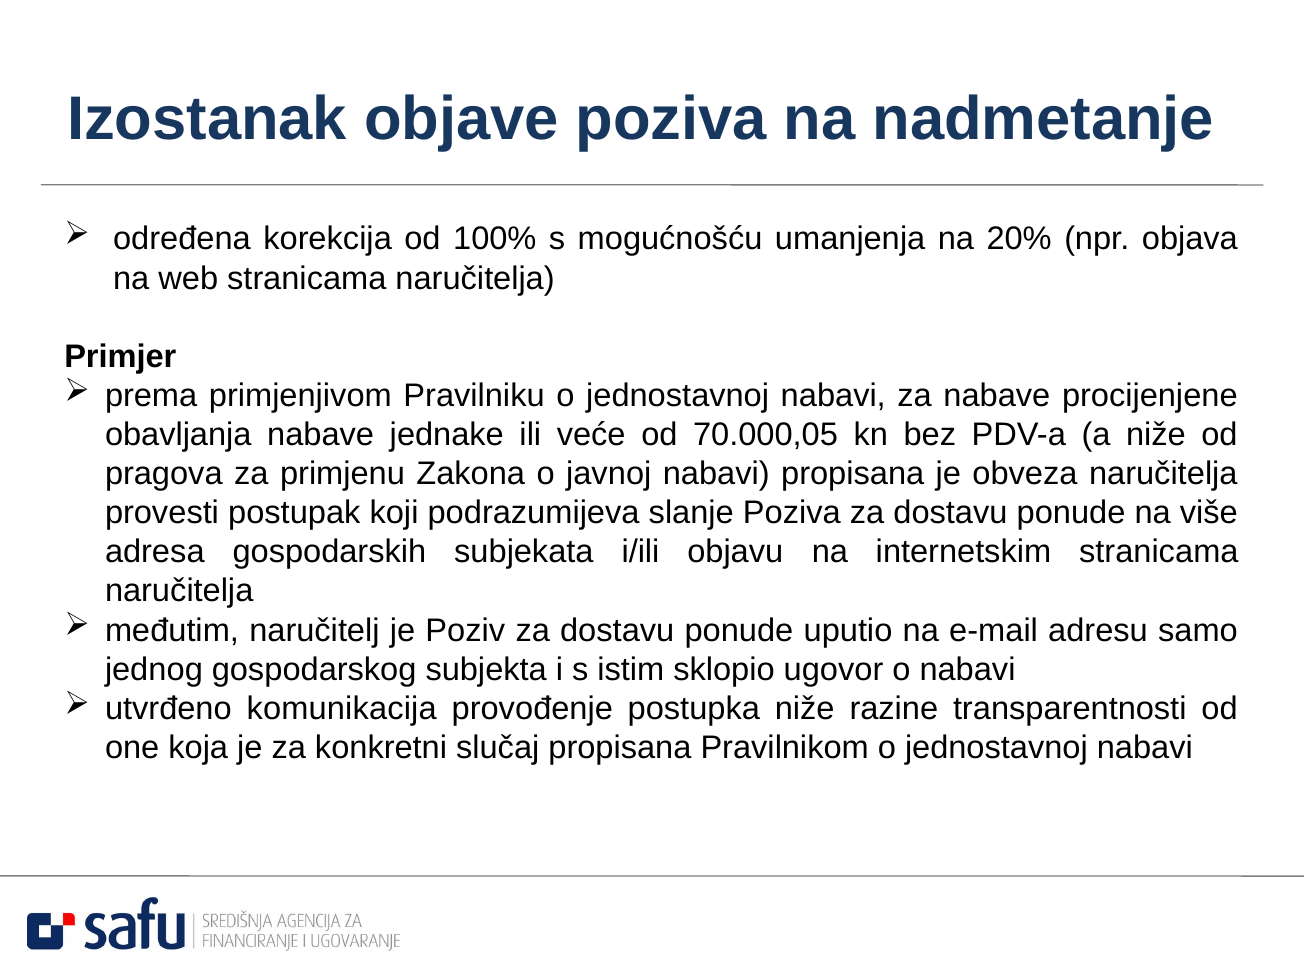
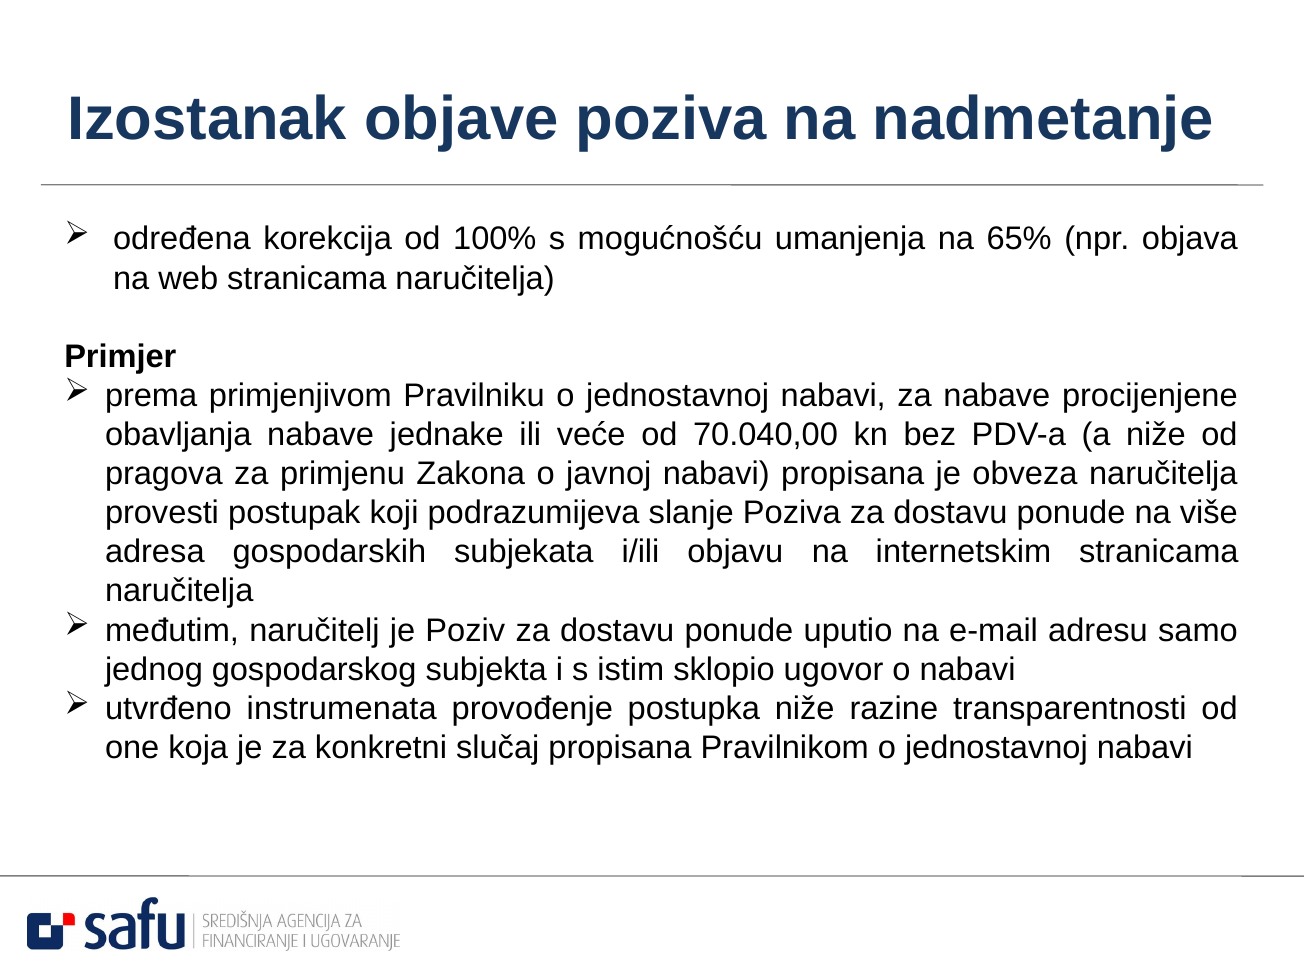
20%: 20% -> 65%
70.000,05: 70.000,05 -> 70.040,00
komunikacija: komunikacija -> instrumenata
